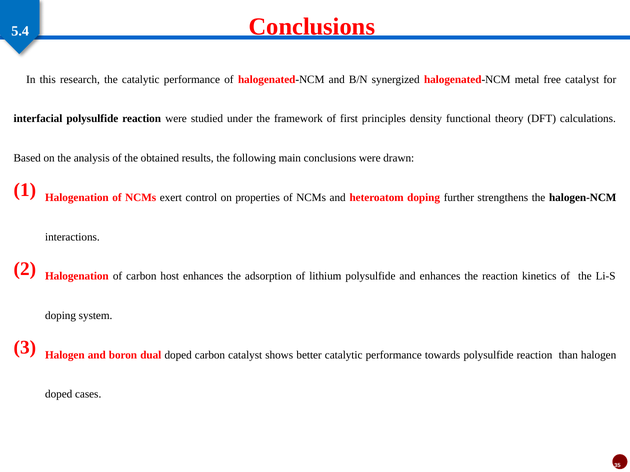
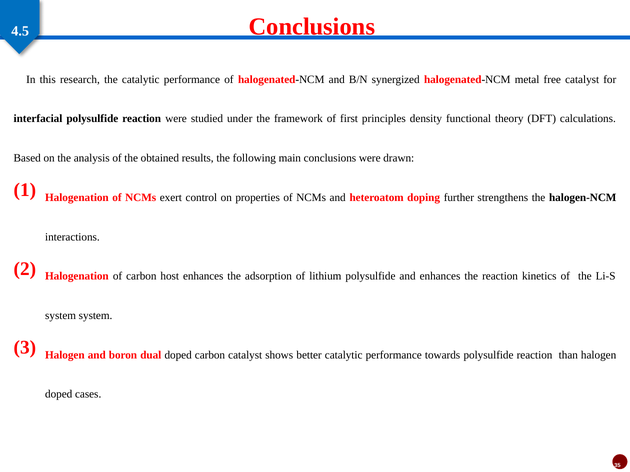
5.4: 5.4 -> 4.5
doping at (61, 316): doping -> system
